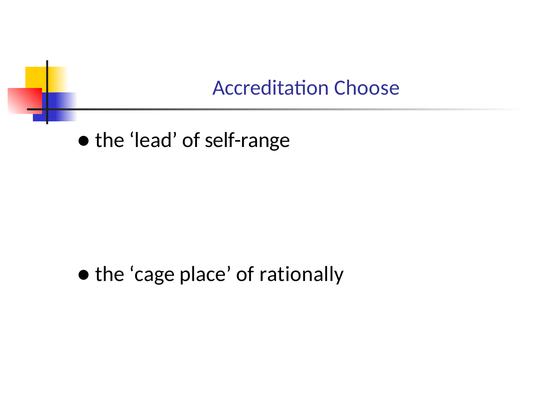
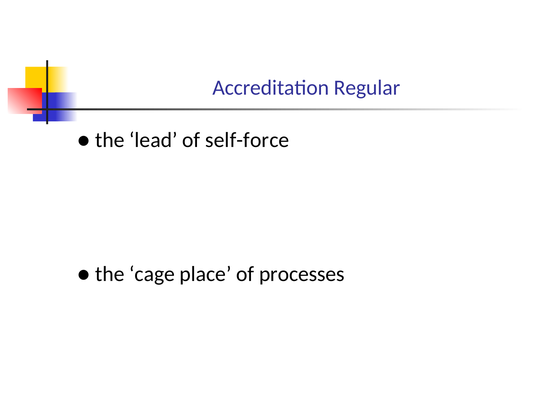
Choose: Choose -> Regular
self-range: self-range -> self-force
rationally: rationally -> processes
